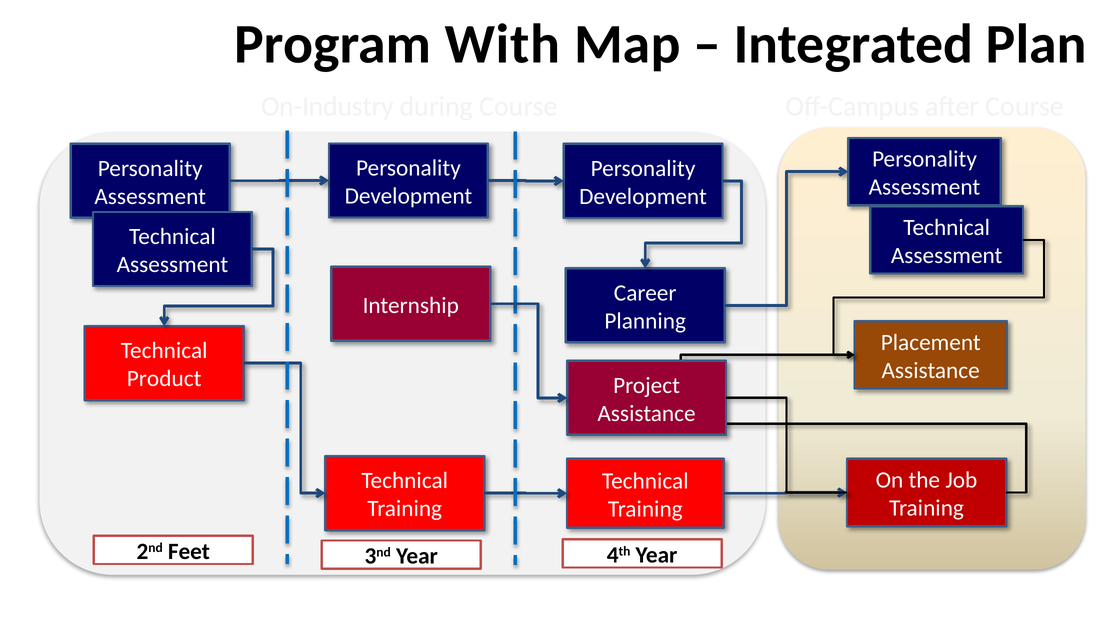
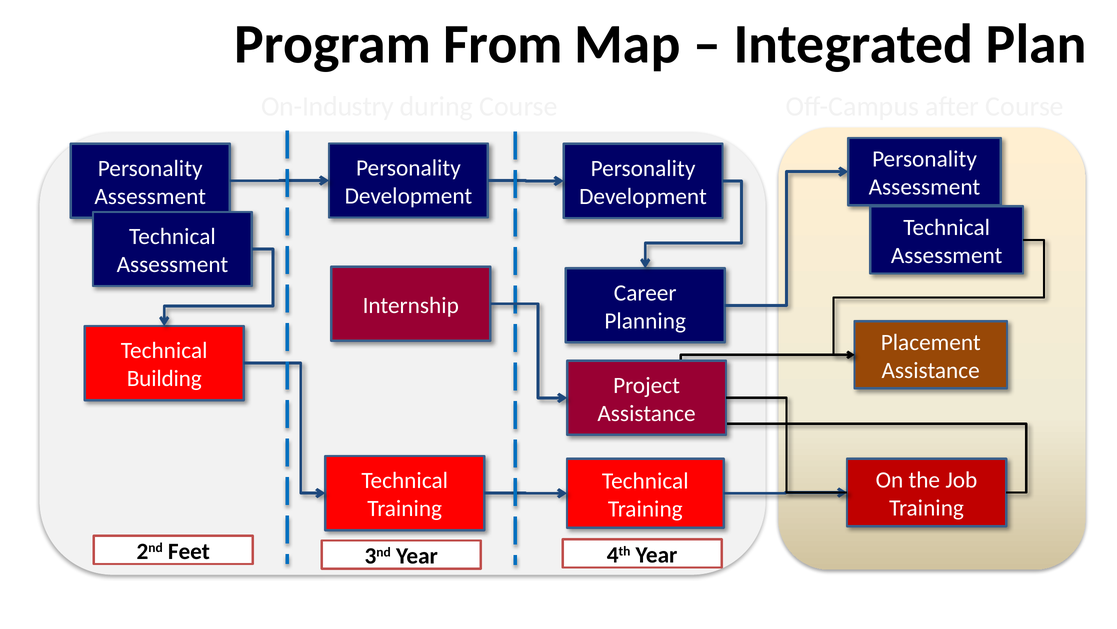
With: With -> From
Product: Product -> Building
